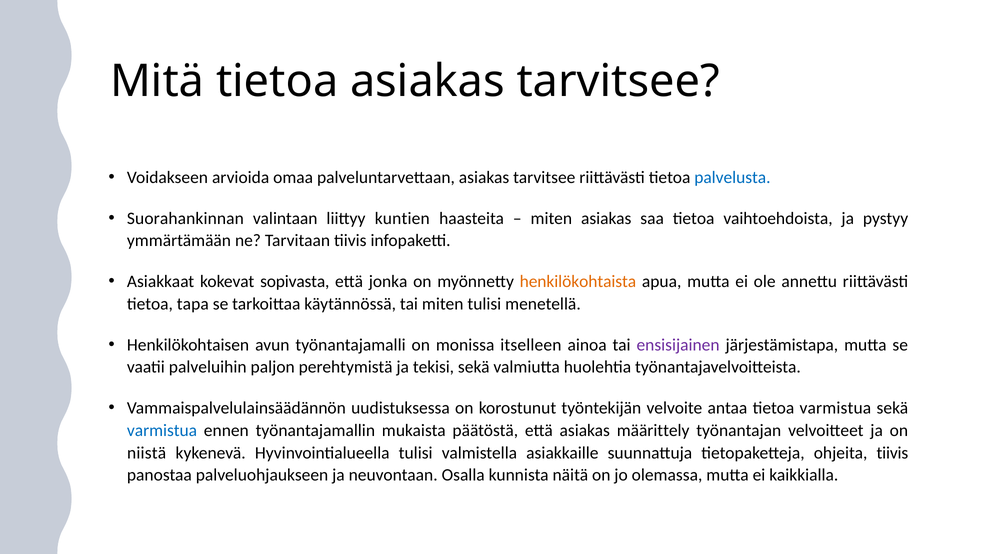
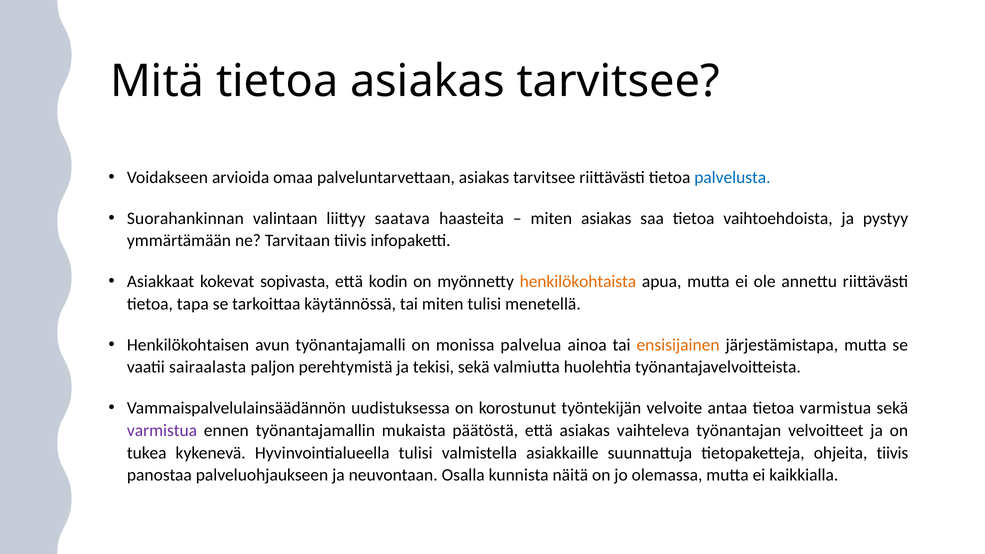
kuntien: kuntien -> saatava
jonka: jonka -> kodin
itselleen: itselleen -> palvelua
ensisijainen colour: purple -> orange
palveluihin: palveluihin -> sairaalasta
varmistua at (162, 430) colour: blue -> purple
määrittely: määrittely -> vaihteleva
niistä: niistä -> tukea
